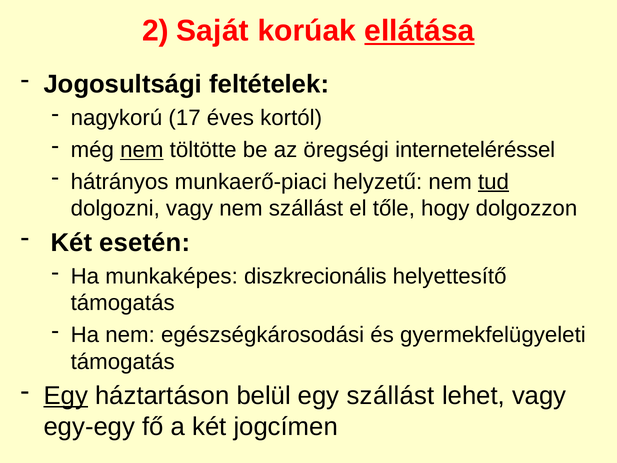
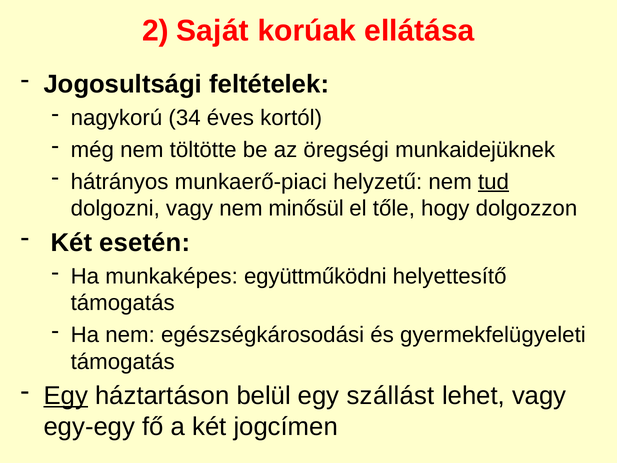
ellátása underline: present -> none
17: 17 -> 34
nem at (142, 150) underline: present -> none
interneteléréssel: interneteléréssel -> munkaidejüknek
nem szállást: szállást -> minősül
diszkrecionális: diszkrecionális -> együttműködni
